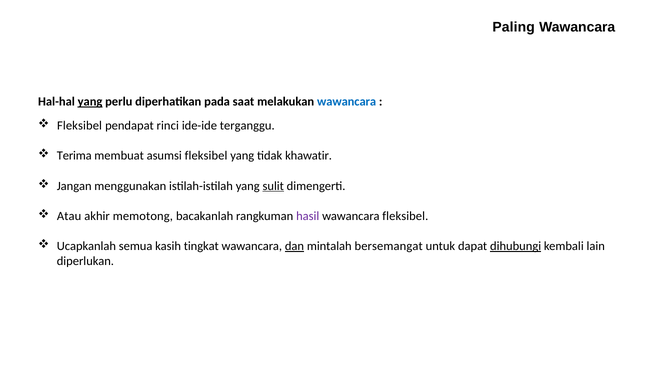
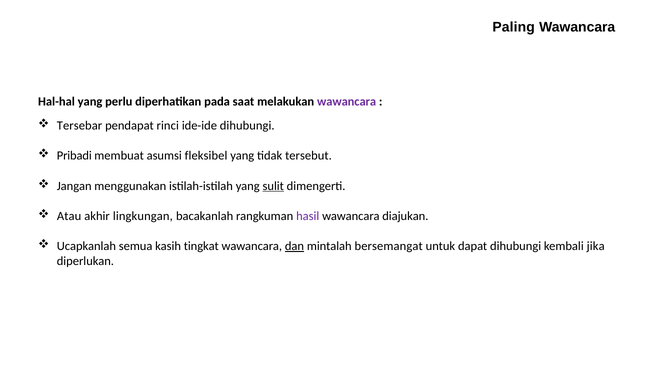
yang at (90, 102) underline: present -> none
wawancara at (347, 102) colour: blue -> purple
Fleksibel at (80, 126): Fleksibel -> Tersebar
ide-ide terganggu: terganggu -> dihubungi
Terima: Terima -> Pribadi
khawatir: khawatir -> tersebut
memotong: memotong -> lingkungan
wawancara fleksibel: fleksibel -> diajukan
dihubungi at (516, 246) underline: present -> none
lain: lain -> jika
